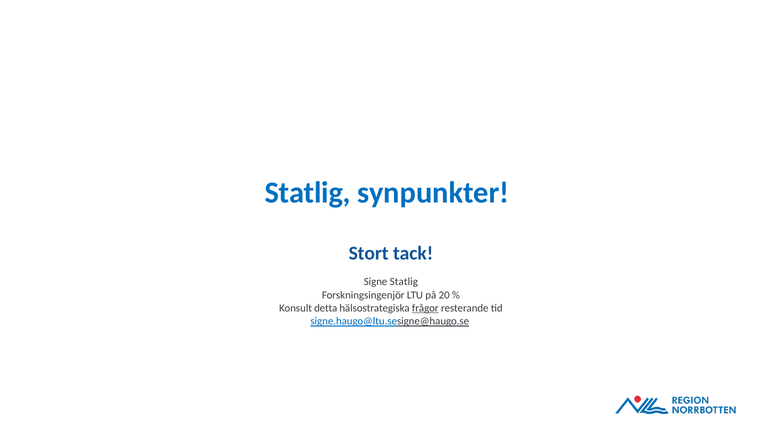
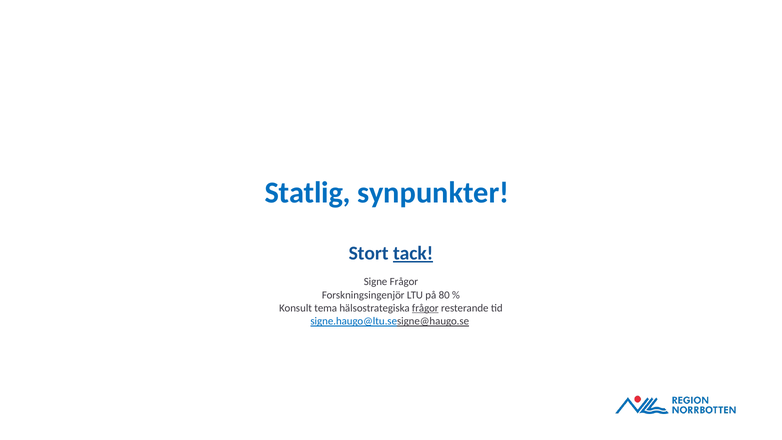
tack underline: none -> present
Signe Statlig: Statlig -> Frågor
20: 20 -> 80
detta: detta -> tema
